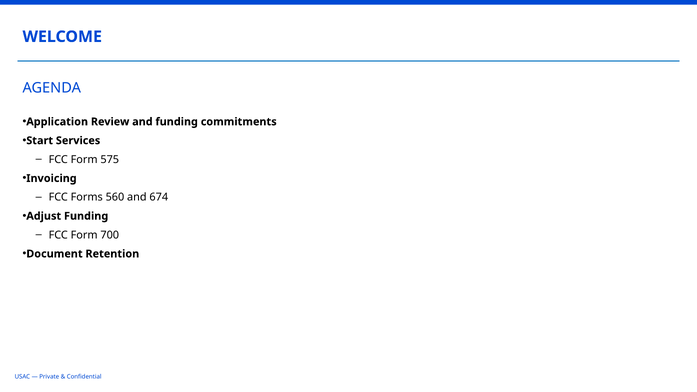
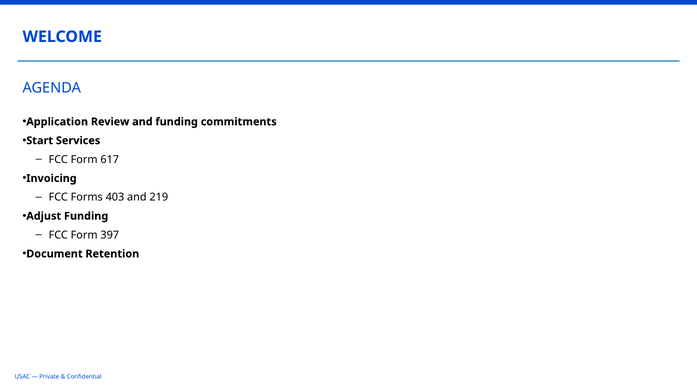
575: 575 -> 617
560: 560 -> 403
674: 674 -> 219
700: 700 -> 397
